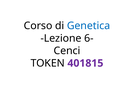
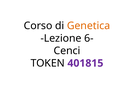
Genetica colour: blue -> orange
